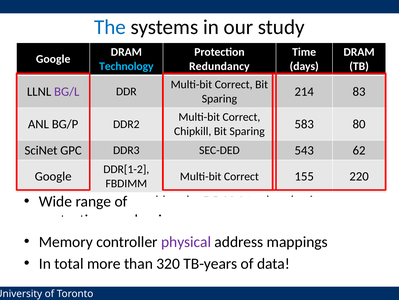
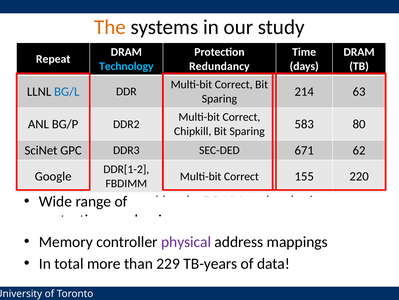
The colour: blue -> orange
Google at (53, 59): Google -> Repeat
BG/L colour: purple -> blue
83: 83 -> 63
543: 543 -> 671
320: 320 -> 229
